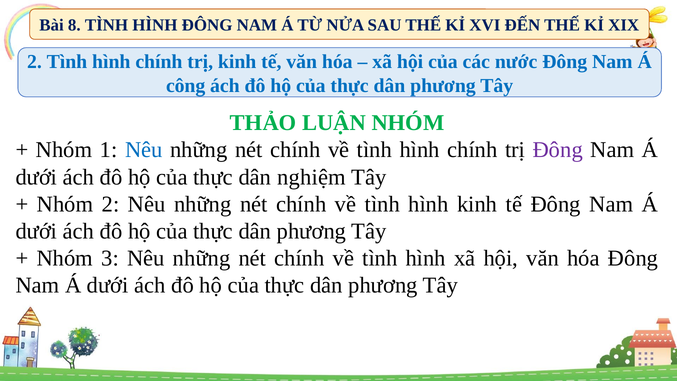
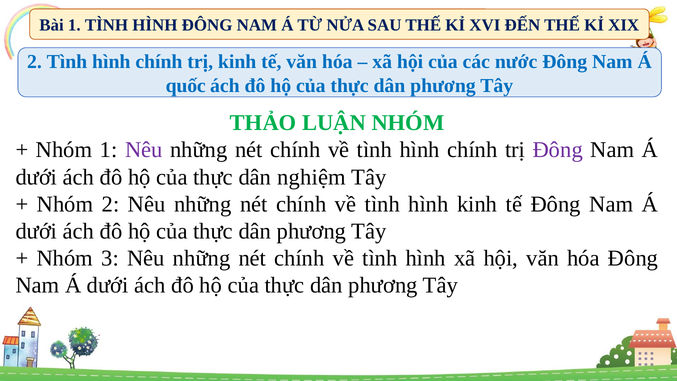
Bài 8: 8 -> 1
công: công -> quốc
Nêu at (144, 150) colour: blue -> purple
